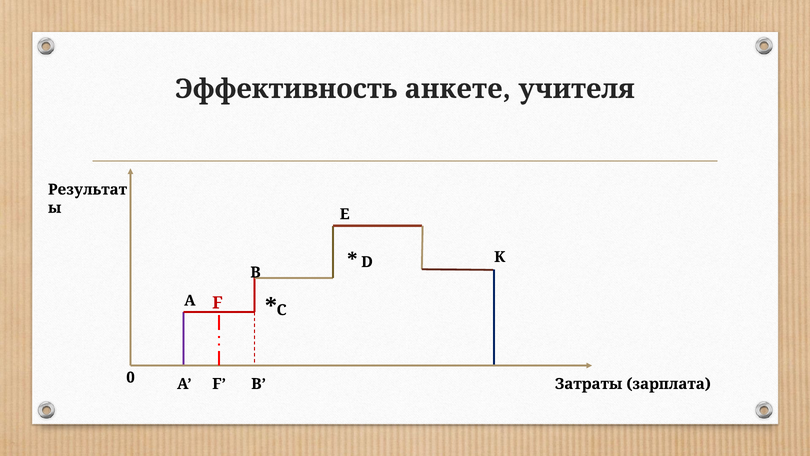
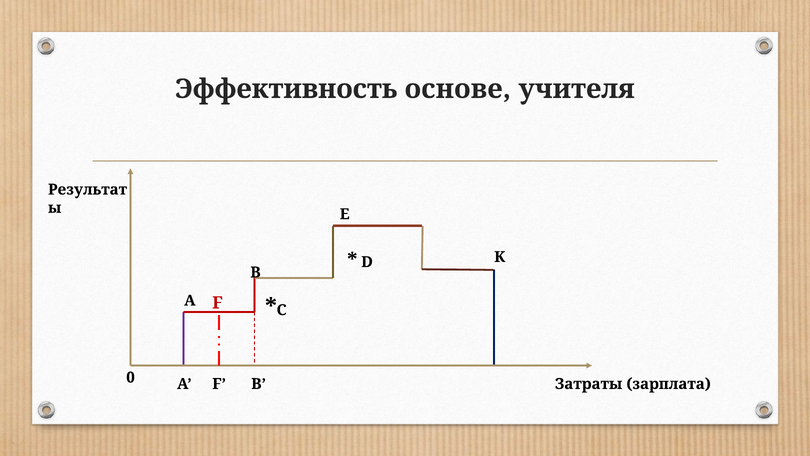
анкете: анкете -> основе
